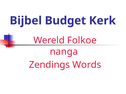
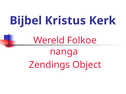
Budget: Budget -> Kristus
Words: Words -> Object
